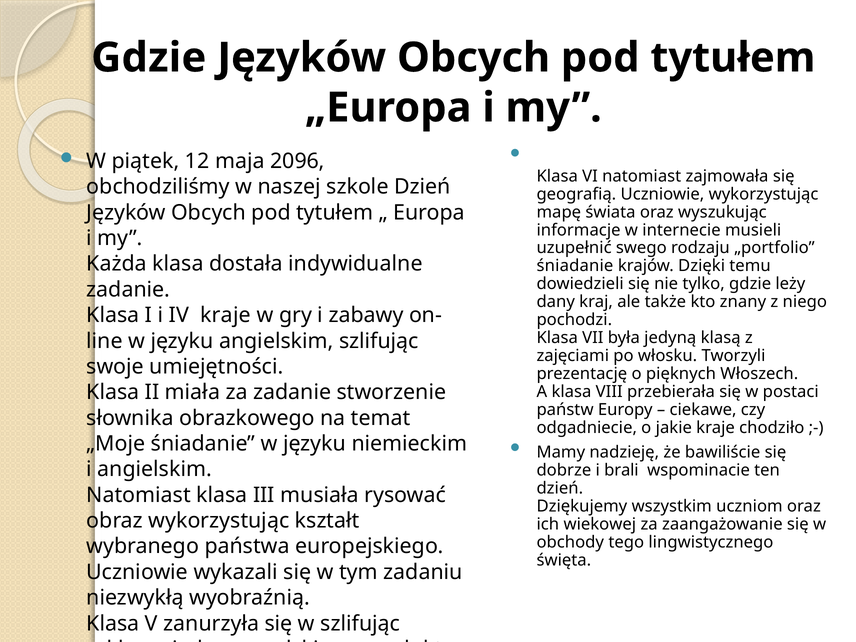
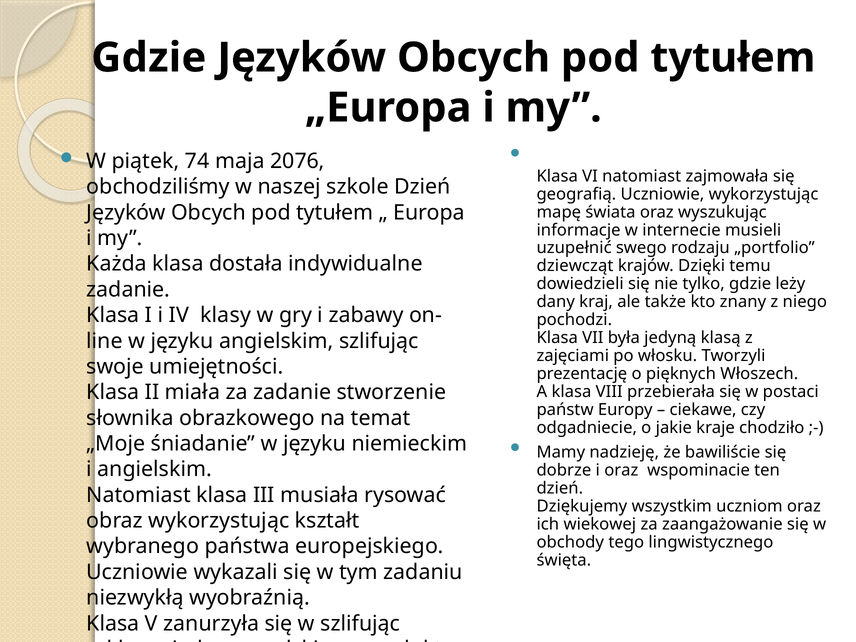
12: 12 -> 74
2096: 2096 -> 2076
śniadanie at (575, 266): śniadanie -> dziewcząt
IV kraje: kraje -> klasy
i brali: brali -> oraz
